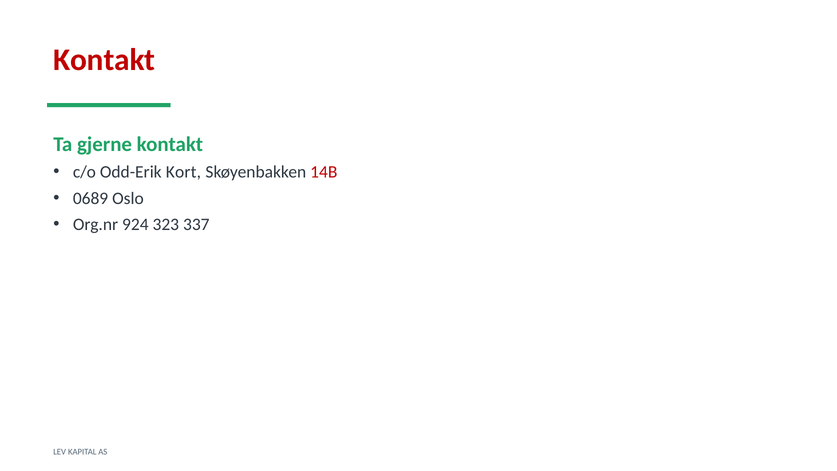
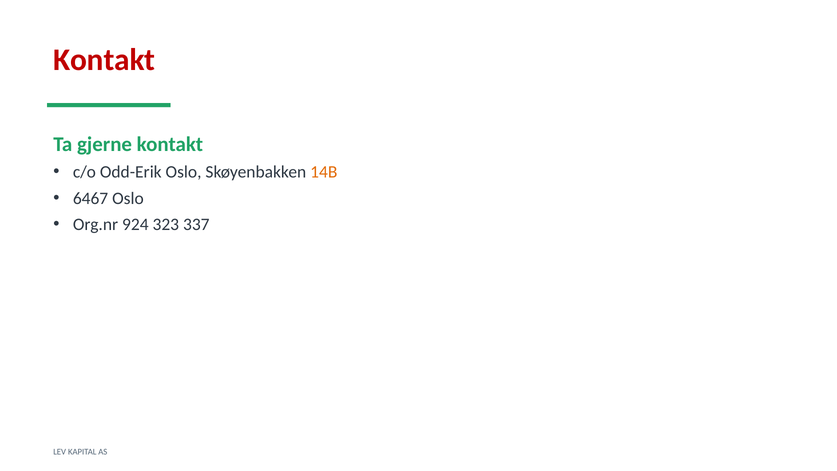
Odd-Erik Kort: Kort -> Oslo
14B colour: red -> orange
0689: 0689 -> 6467
